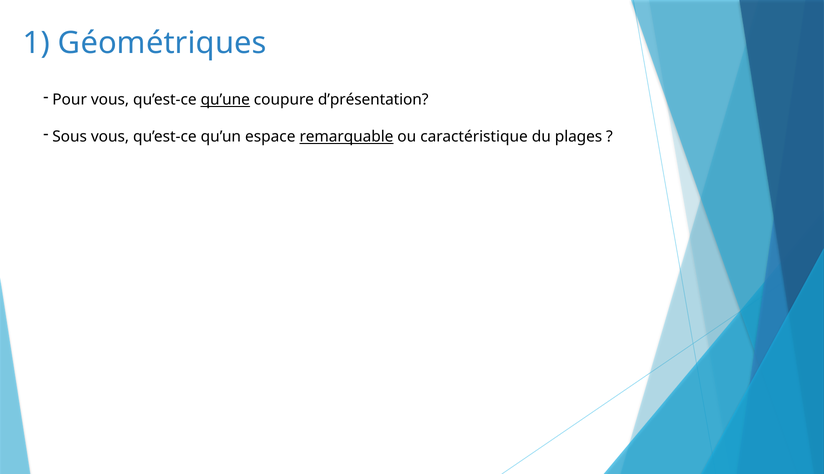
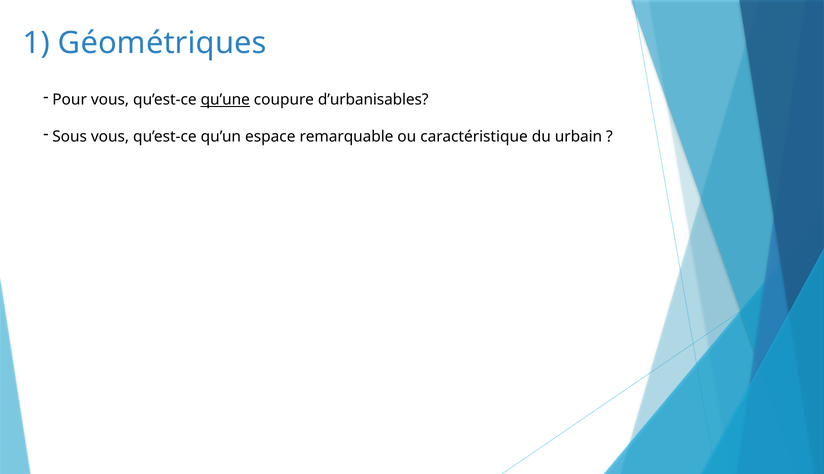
d’présentation: d’présentation -> d’urbanisables
remarquable underline: present -> none
plages: plages -> urbain
